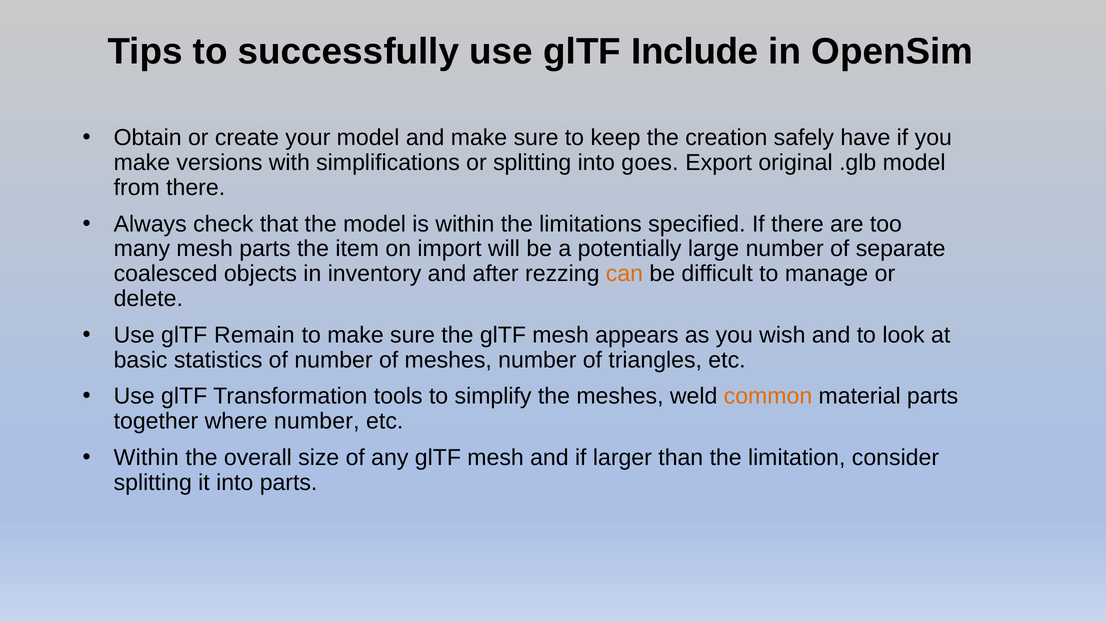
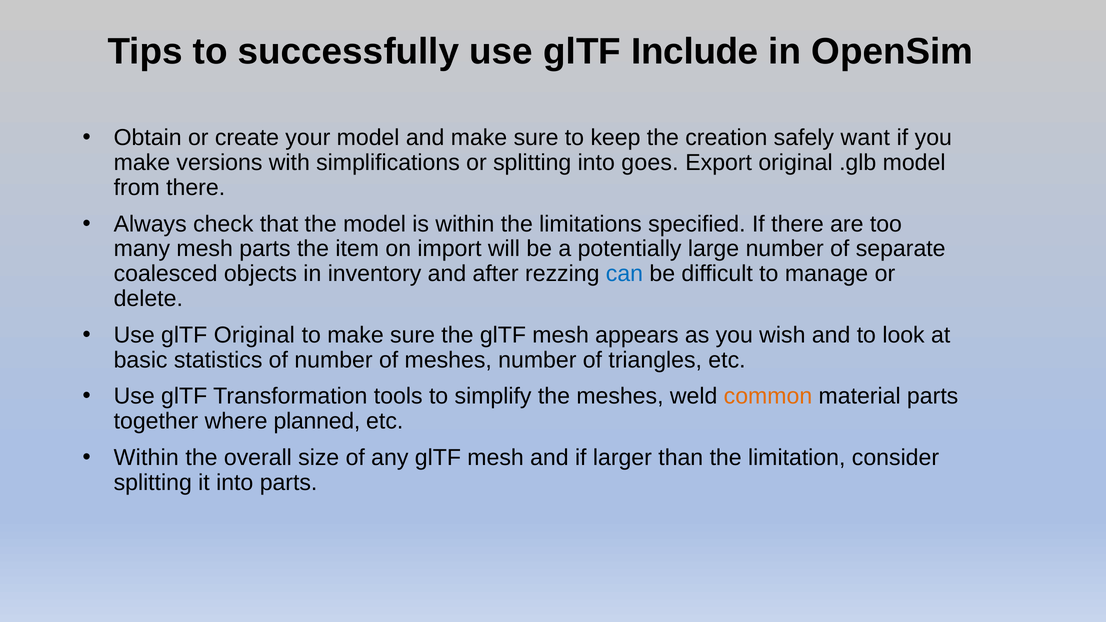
have: have -> want
can colour: orange -> blue
glTF Remain: Remain -> Original
where number: number -> planned
